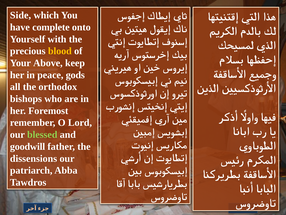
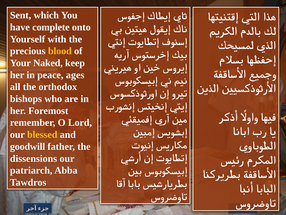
Side: Side -> Sent
Above: Above -> Naked
gods: gods -> ages
blessed colour: light green -> yellow
